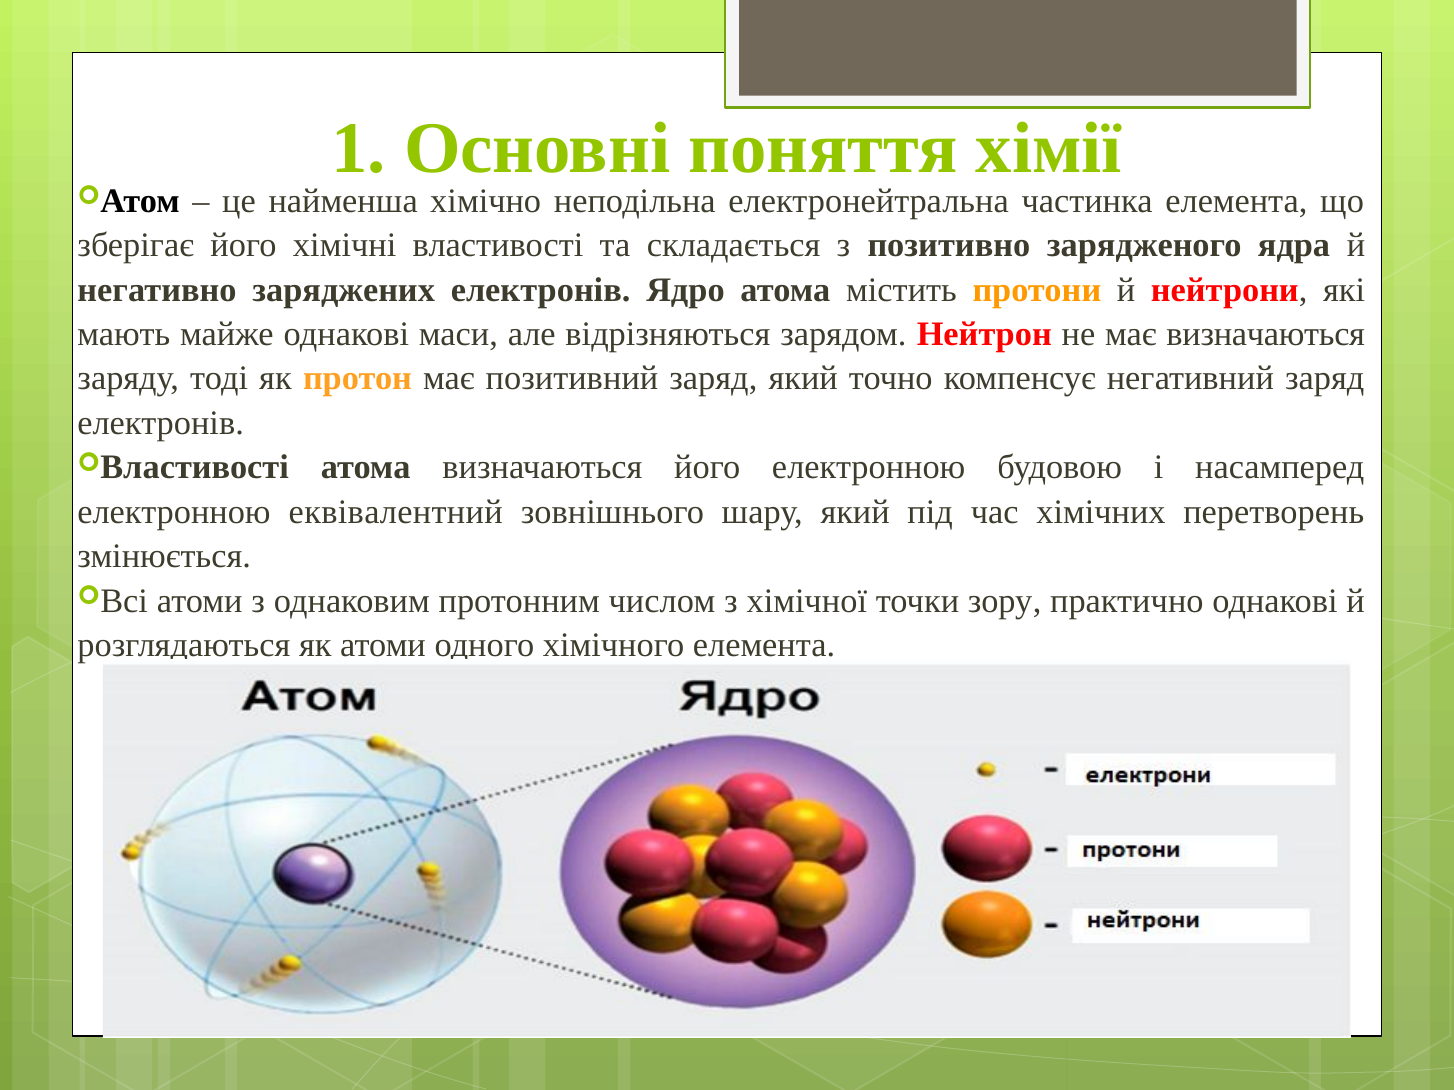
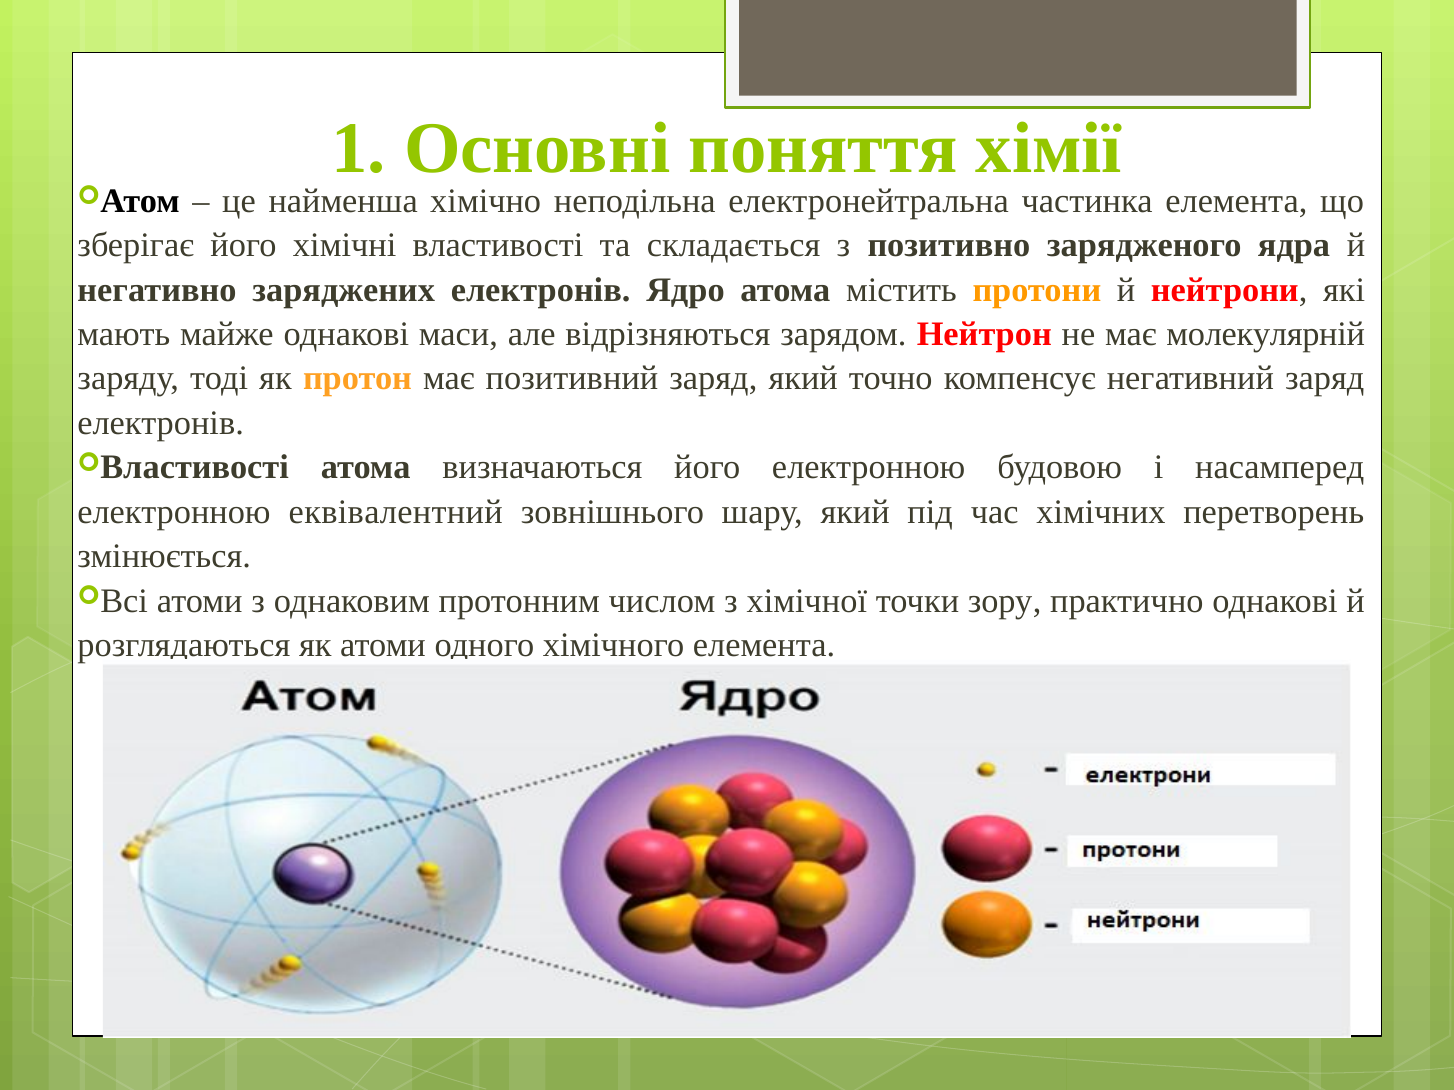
має визначаються: визначаються -> молекулярній
